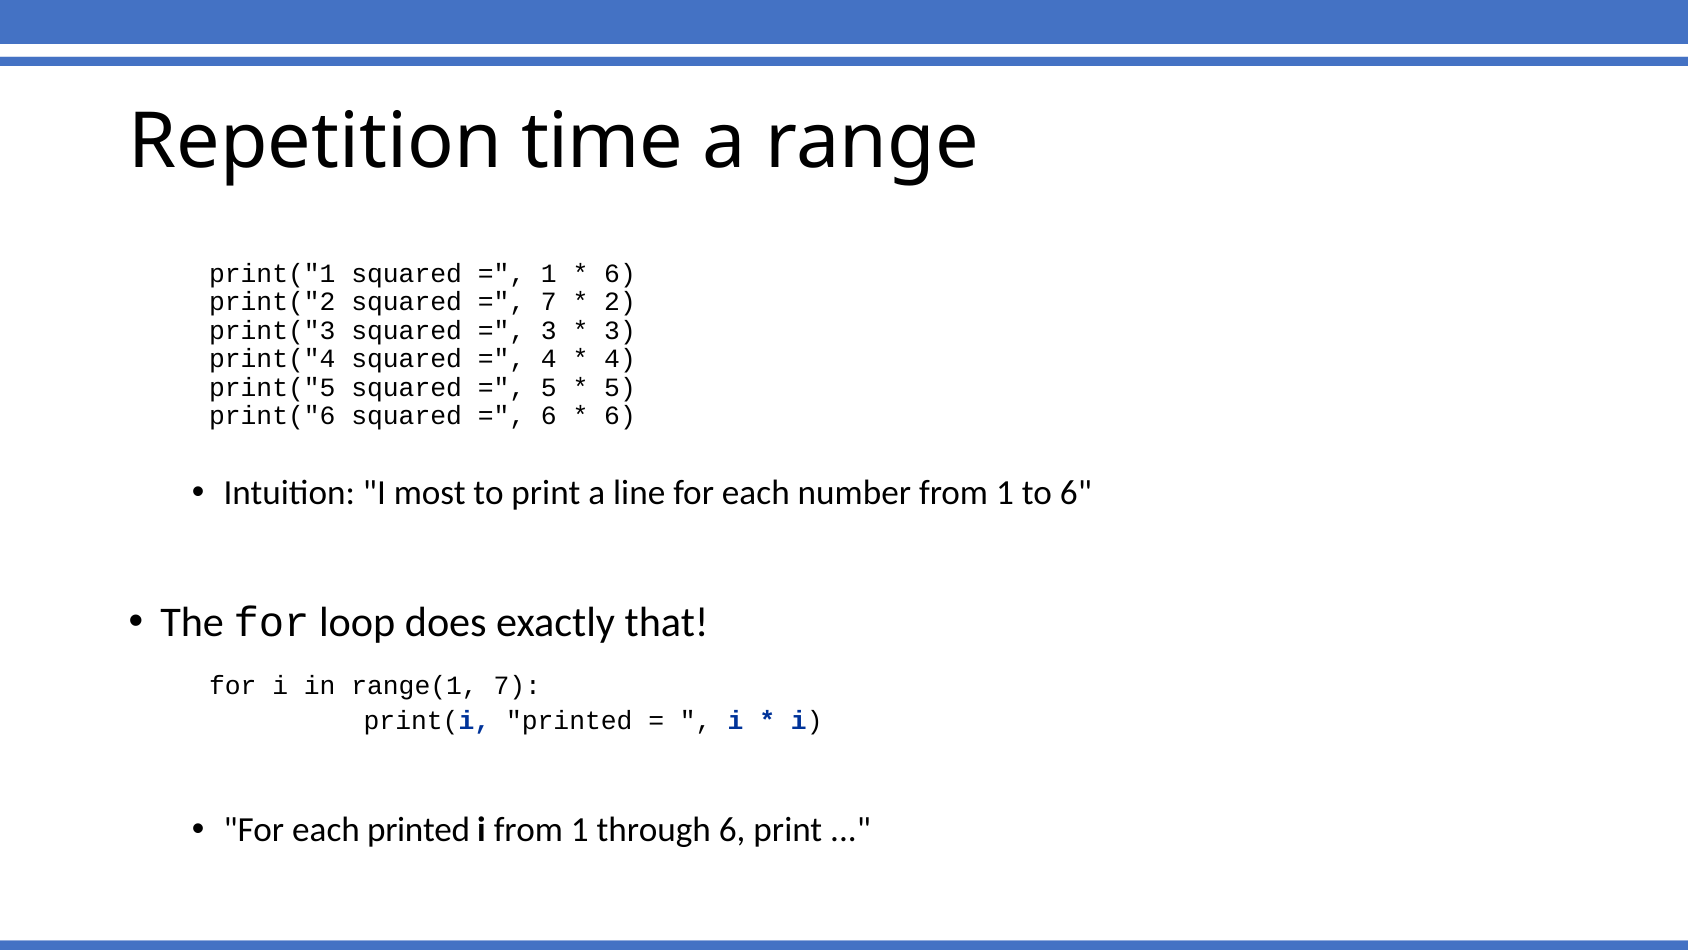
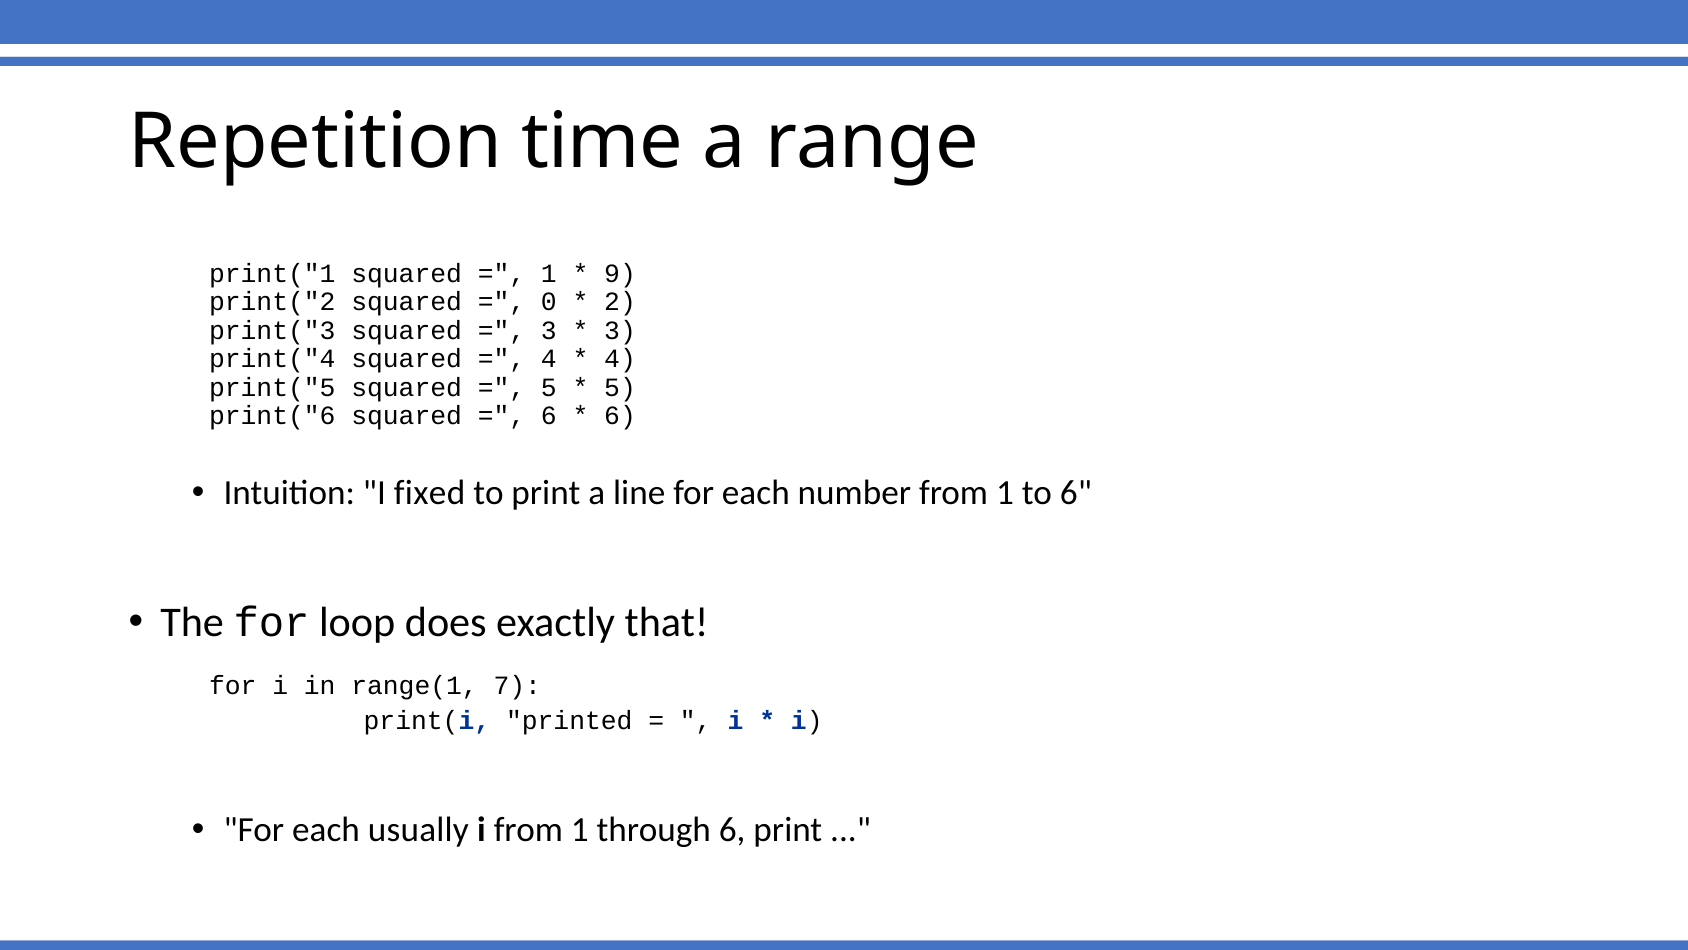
6 at (620, 273): 6 -> 9
7 at (549, 302): 7 -> 0
most: most -> fixed
each printed: printed -> usually
